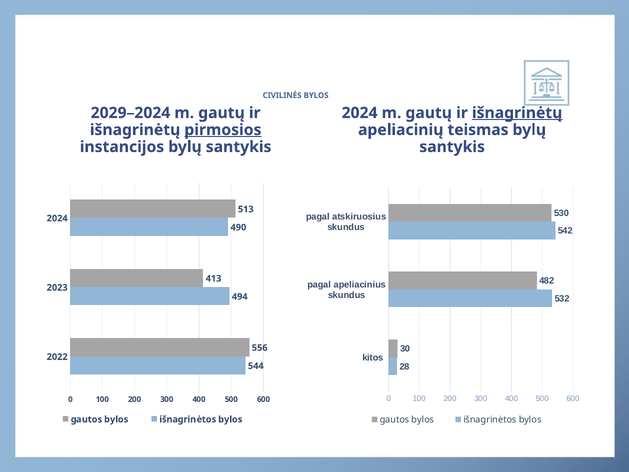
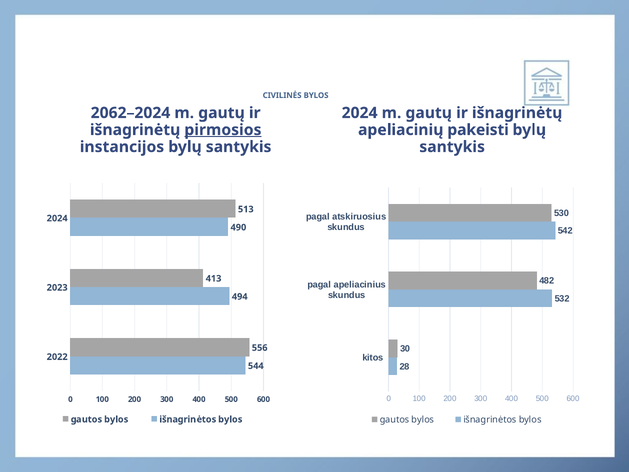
2029–2024: 2029–2024 -> 2062–2024
išnagrinėtų at (517, 113) underline: present -> none
teismas: teismas -> pakeisti
